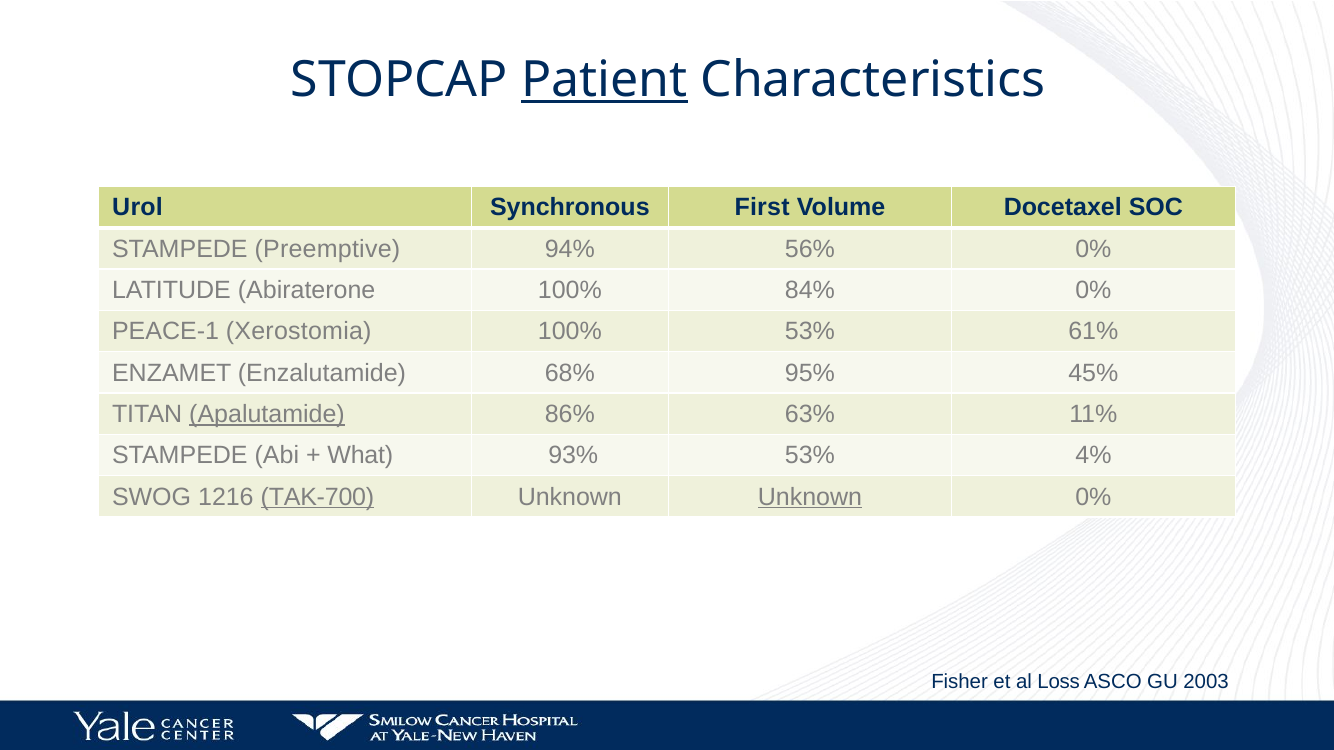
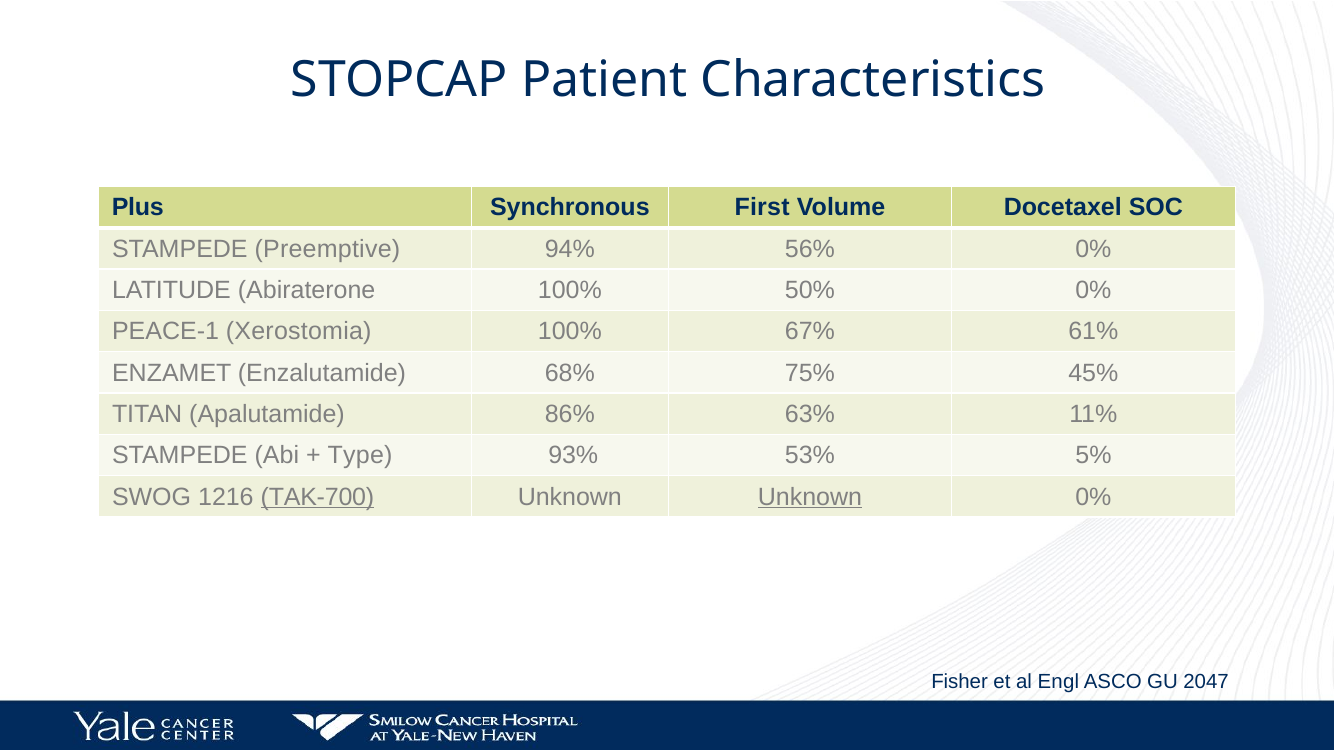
Patient underline: present -> none
Urol: Urol -> Plus
84%: 84% -> 50%
100% 53%: 53% -> 67%
95%: 95% -> 75%
Apalutamide underline: present -> none
What: What -> Type
4%: 4% -> 5%
Loss: Loss -> Engl
2003: 2003 -> 2047
